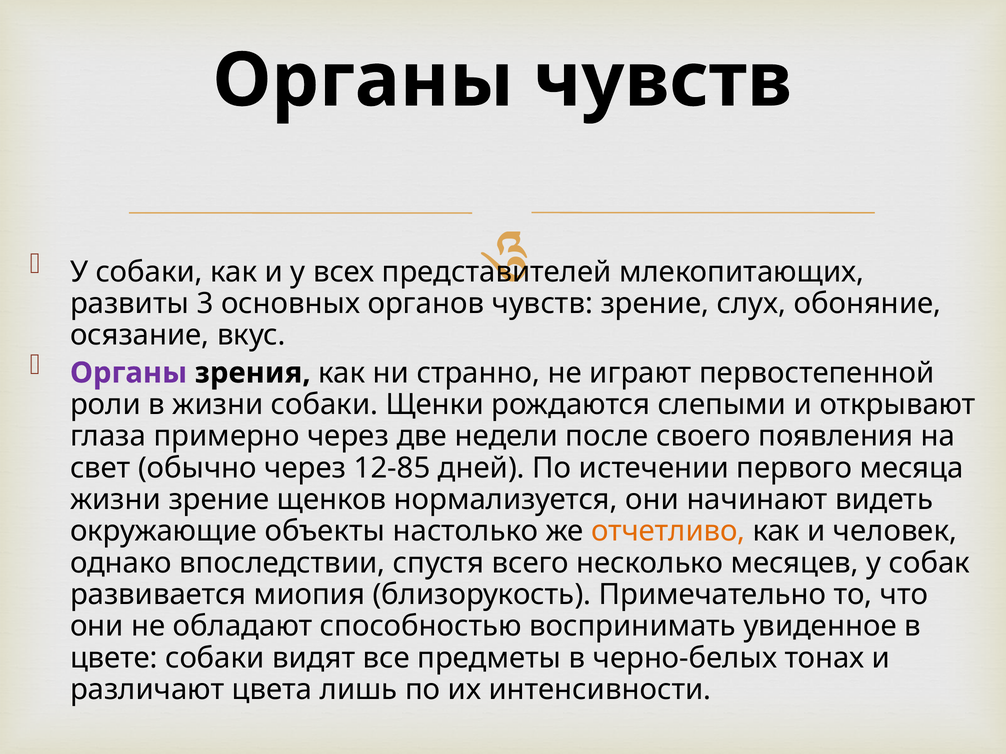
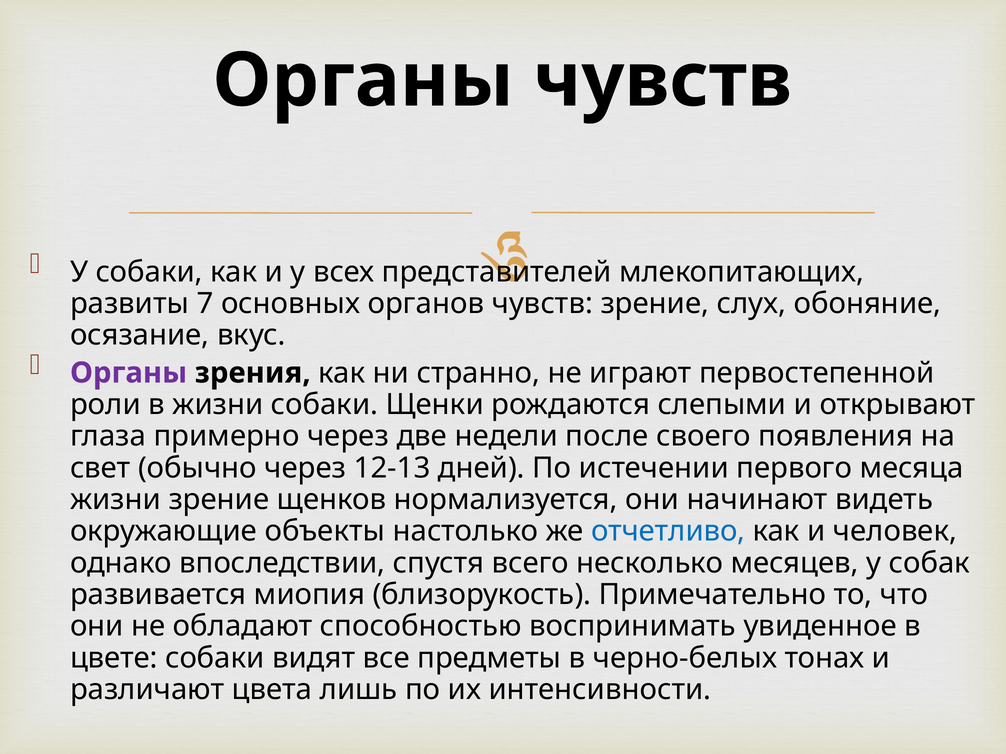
3: 3 -> 7
12-85: 12-85 -> 12-13
отчетливо colour: orange -> blue
